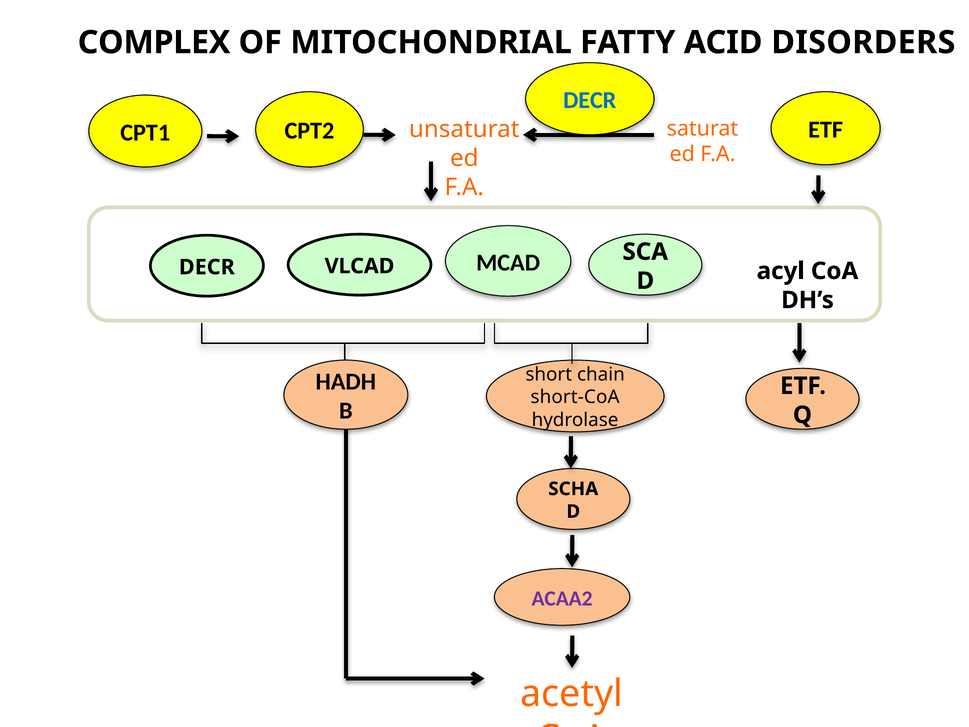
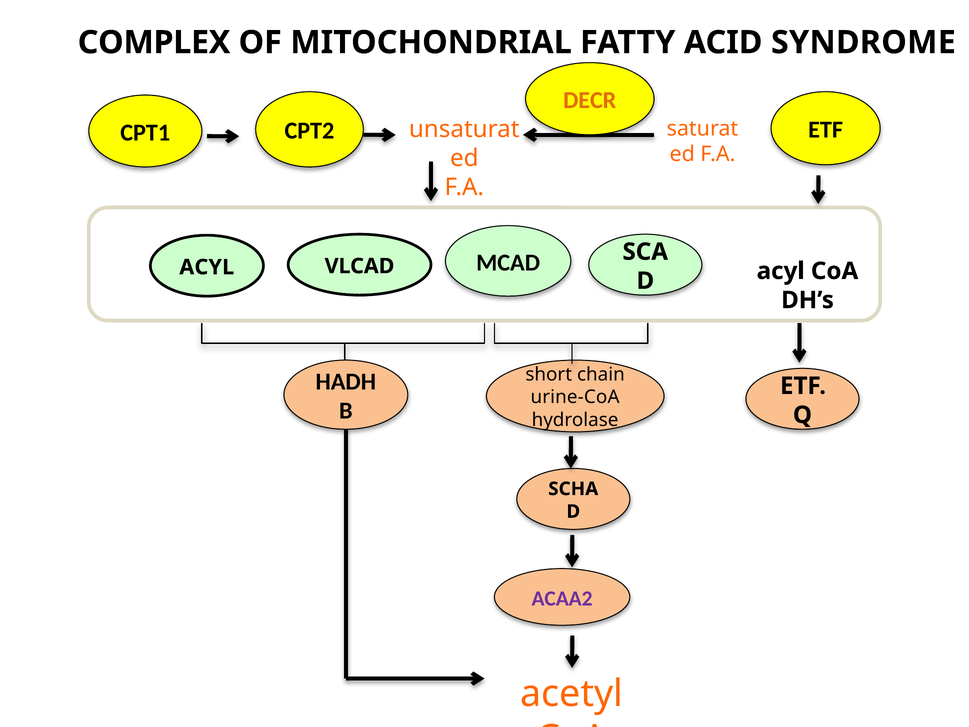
DISORDERS: DISORDERS -> SYNDROME
DECR at (590, 100) colour: blue -> orange
DECR at (207, 267): DECR -> ACYL
short-CoA: short-CoA -> urine-CoA
